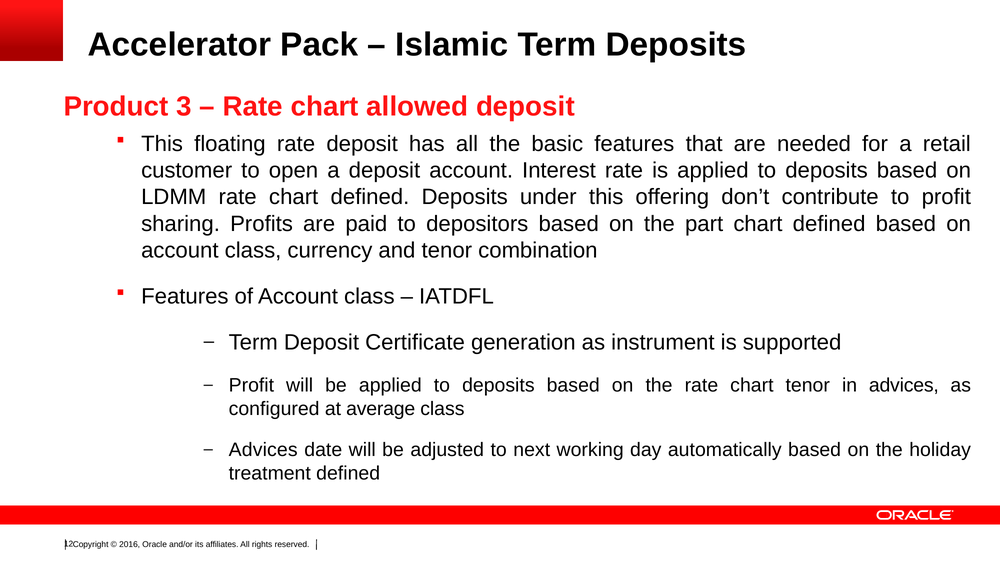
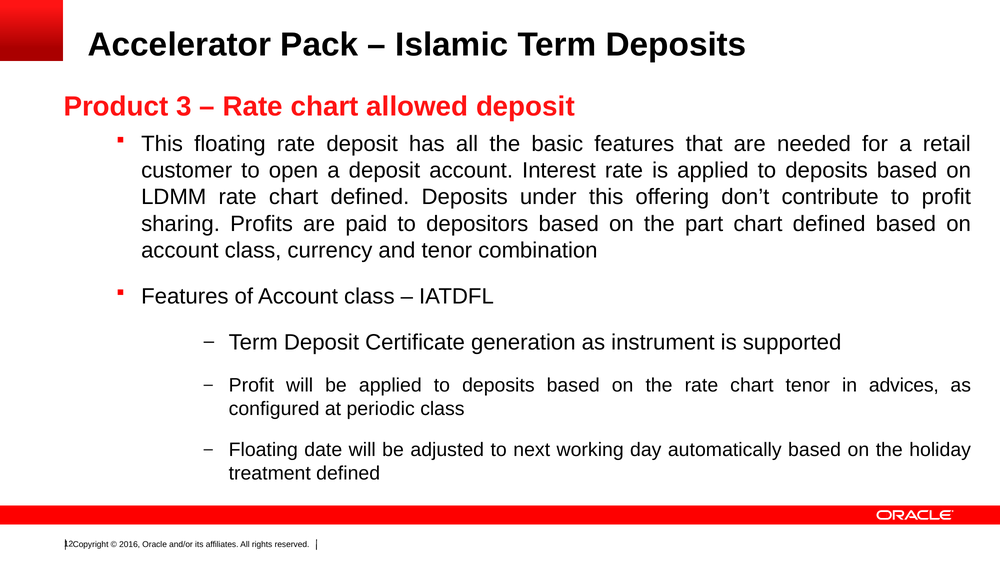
average: average -> periodic
Advices at (263, 450): Advices -> Floating
